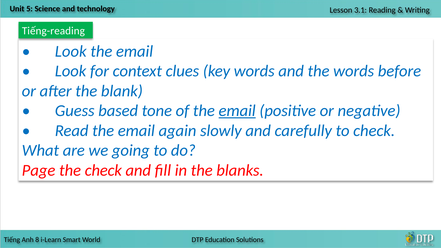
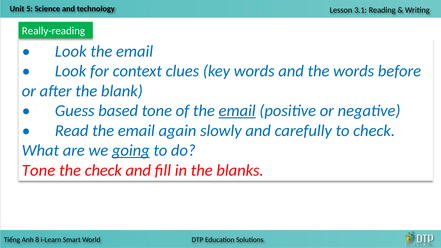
Tiếng-reading: Tiếng-reading -> Really-reading
going underline: none -> present
Page at (39, 170): Page -> Tone
